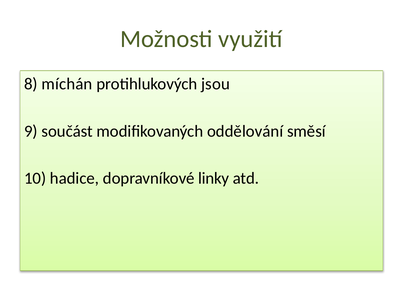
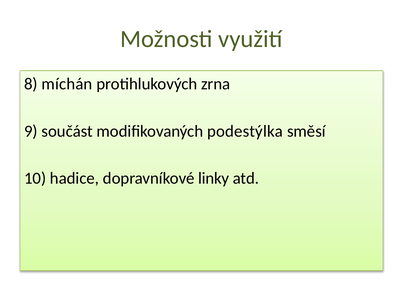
jsou: jsou -> zrna
oddělování: oddělování -> podestýlka
